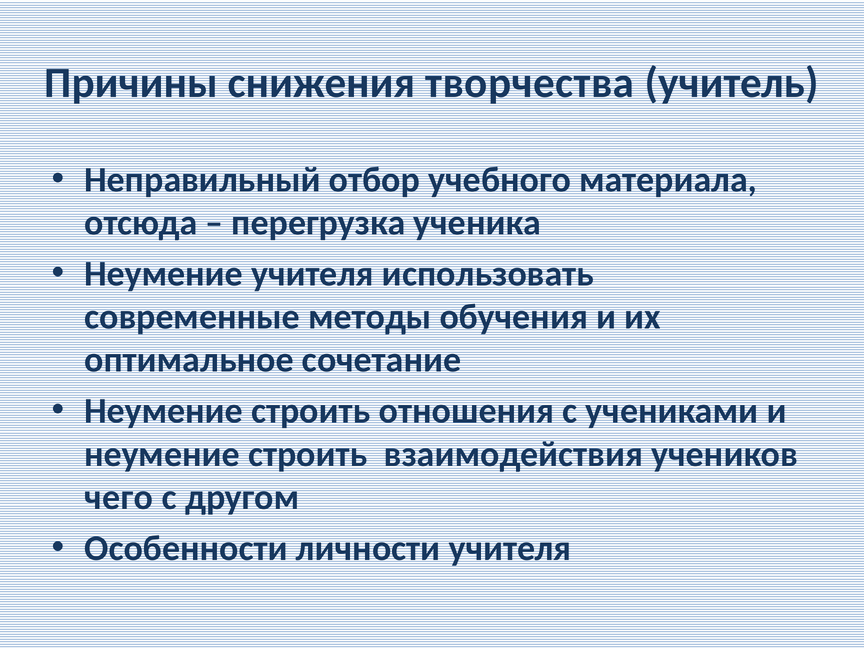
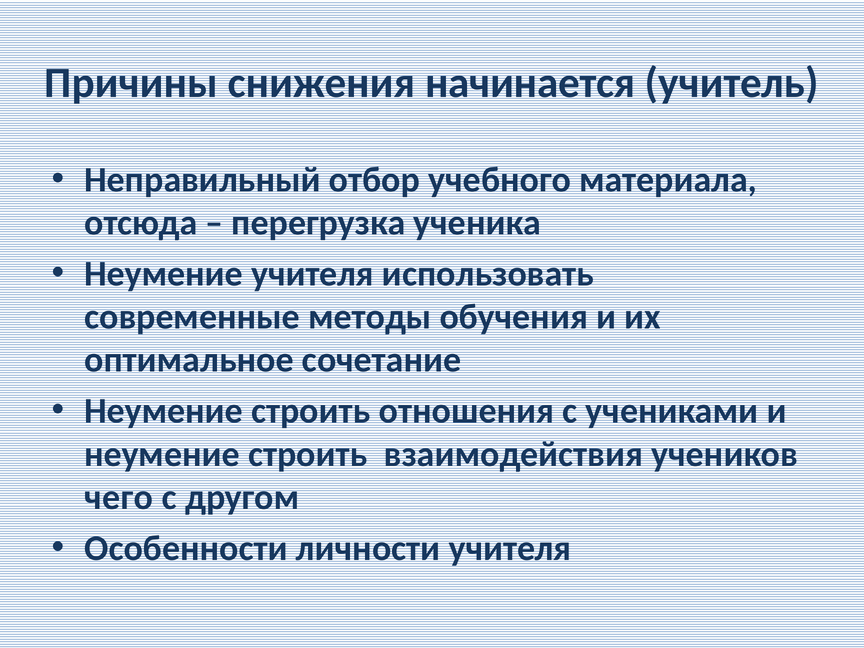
творчества: творчества -> начинается
